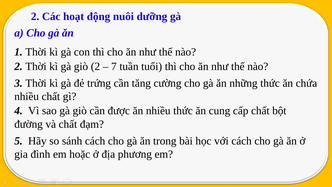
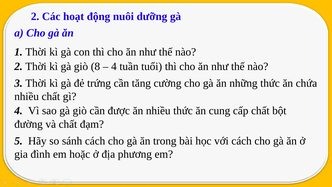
giò 2: 2 -> 8
7 at (114, 66): 7 -> 4
